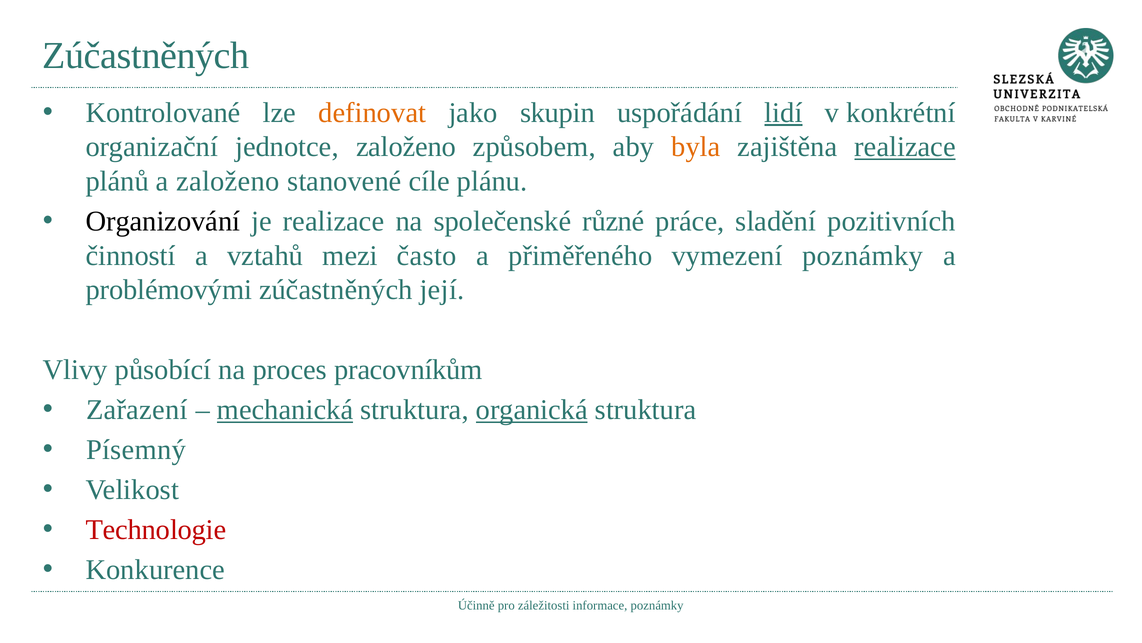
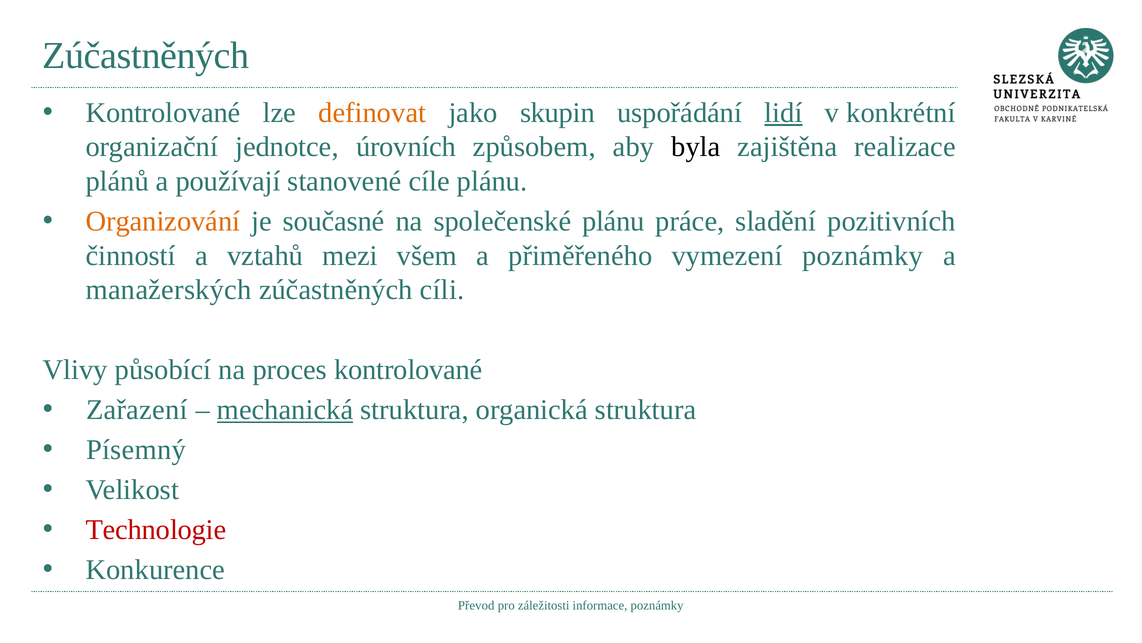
jednotce založeno: založeno -> úrovních
byla colour: orange -> black
realizace at (905, 147) underline: present -> none
a založeno: založeno -> používají
Organizování colour: black -> orange
je realizace: realizace -> současné
společenské různé: různé -> plánu
často: často -> všem
problémovými: problémovými -> manažerských
její: její -> cíli
proces pracovníkům: pracovníkům -> kontrolované
organická underline: present -> none
Účinně: Účinně -> Převod
